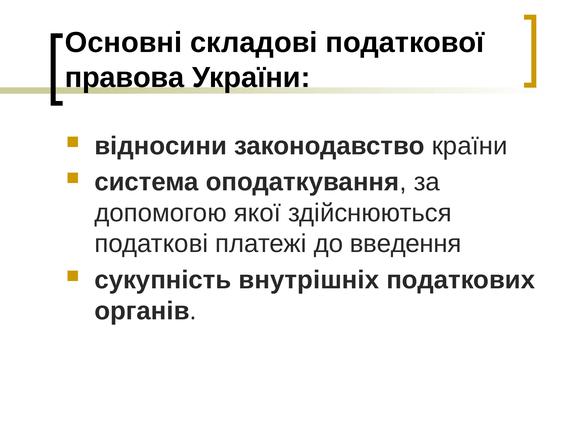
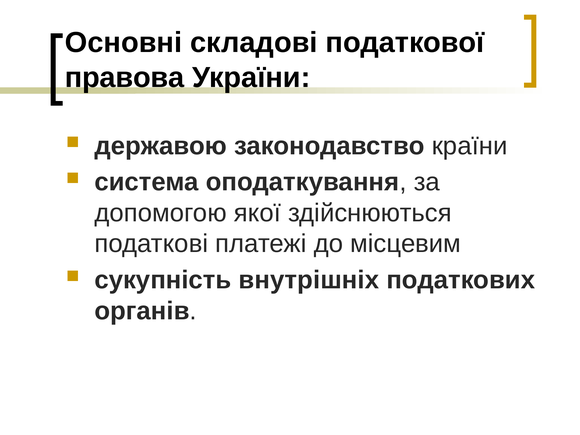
відносини: відносини -> державою
введення: введення -> місцевим
